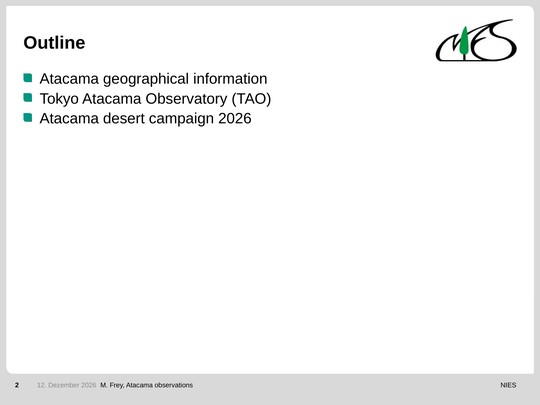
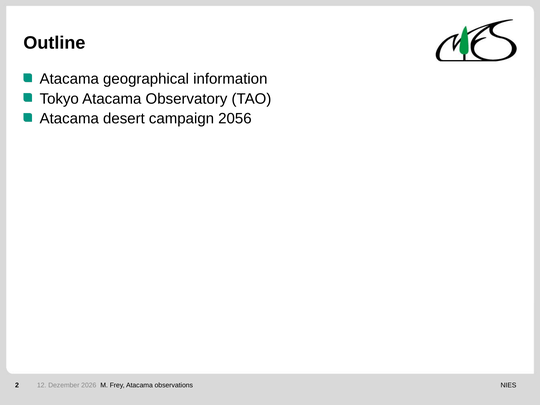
campaign 2026: 2026 -> 2056
